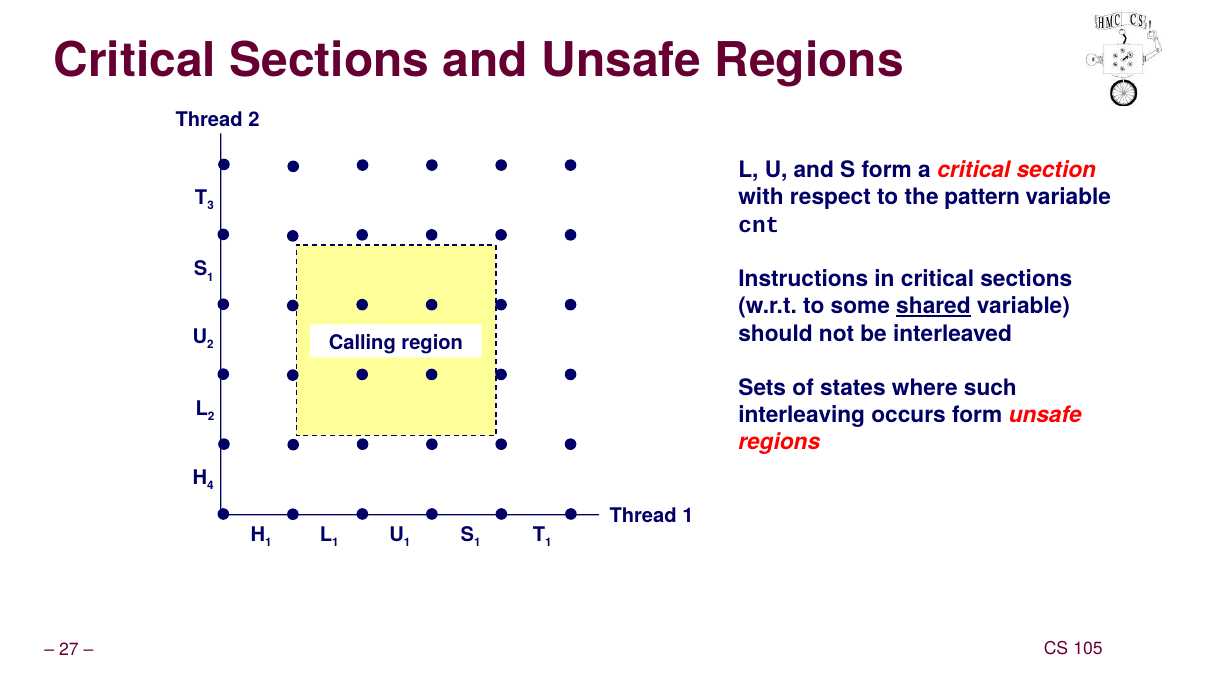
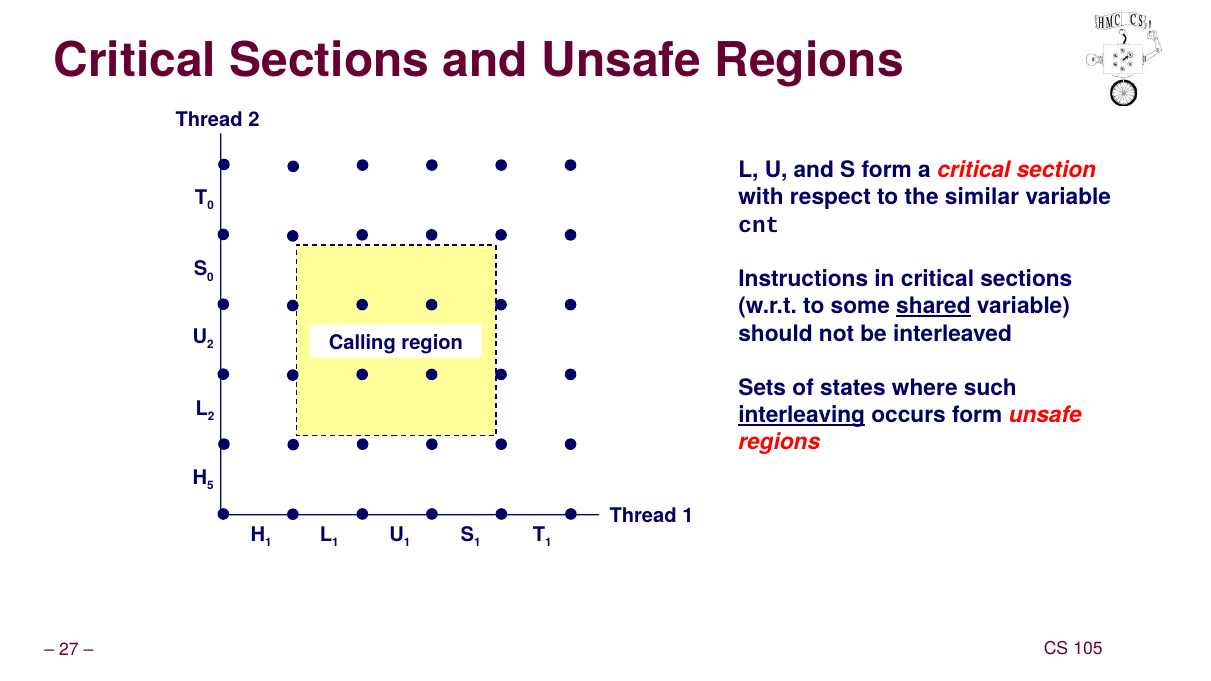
pattern: pattern -> similar
3 at (211, 206): 3 -> 0
1 at (210, 277): 1 -> 0
interleaving underline: none -> present
4: 4 -> 5
